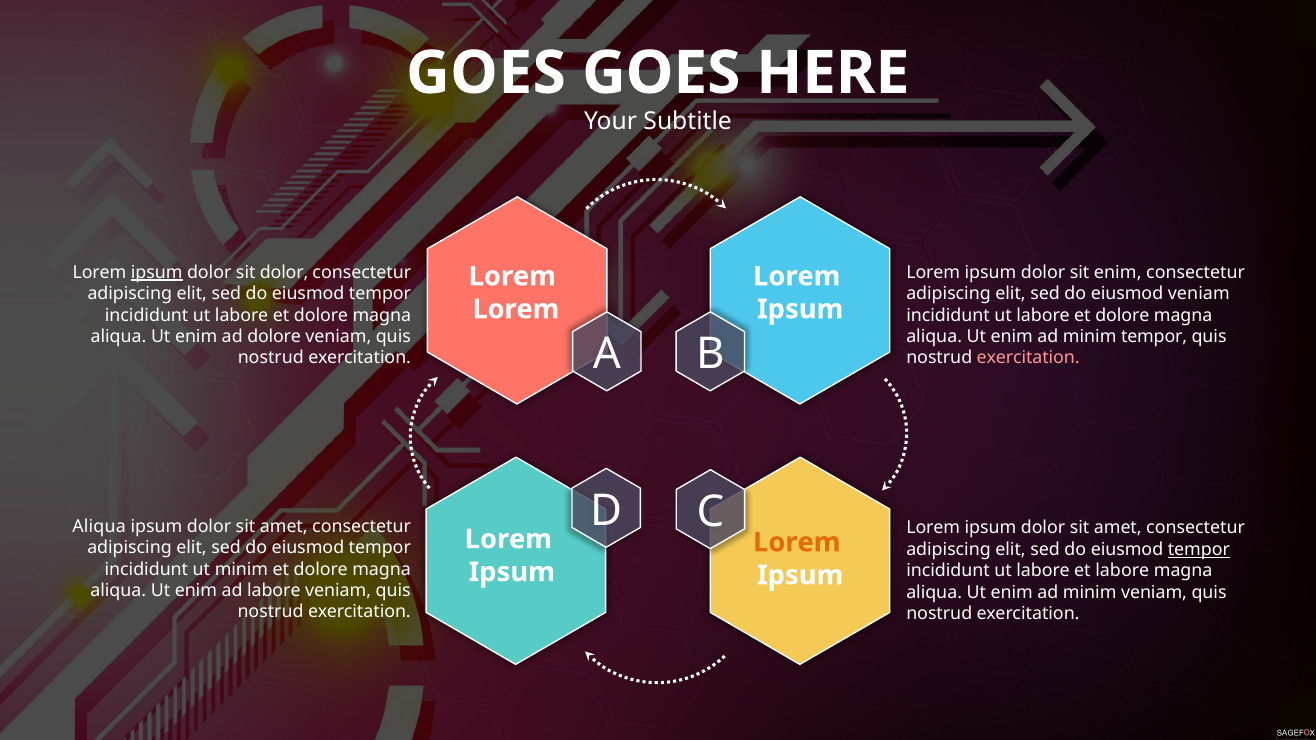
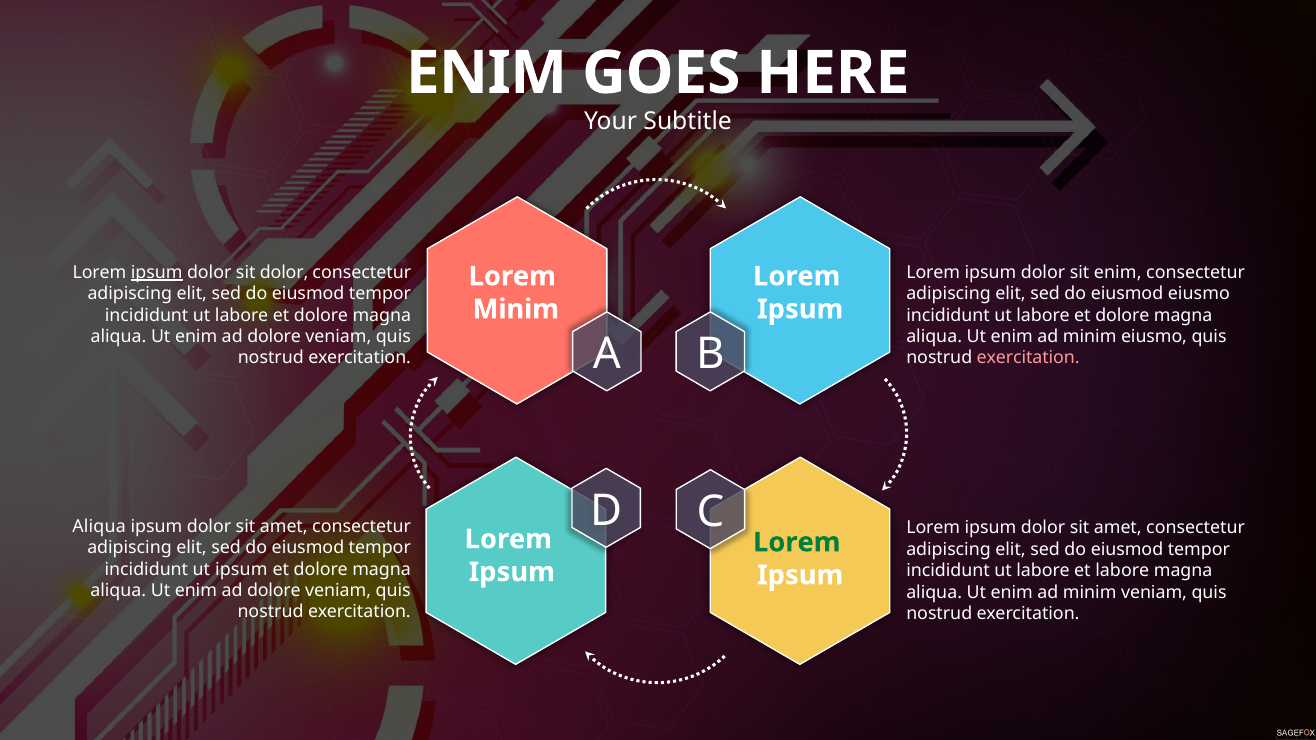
GOES at (486, 73): GOES -> ENIM
eiusmod veniam: veniam -> eiusmo
Lorem at (516, 309): Lorem -> Minim
minim tempor: tempor -> eiusmo
Lorem at (797, 542) colour: orange -> green
tempor at (1199, 550) underline: present -> none
ut minim: minim -> ipsum
labore at (274, 591): labore -> dolore
